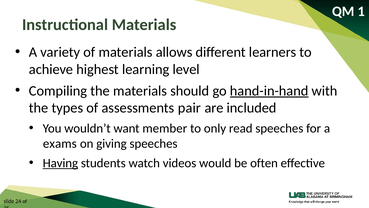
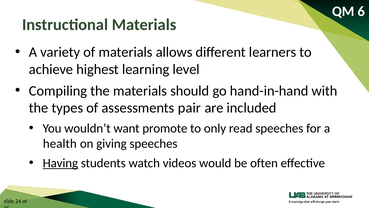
1: 1 -> 6
hand-in-hand underline: present -> none
member: member -> promote
exams: exams -> health
